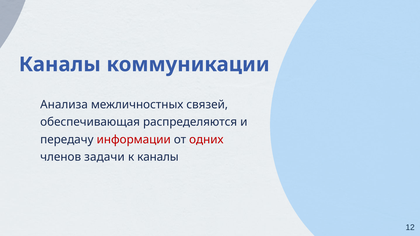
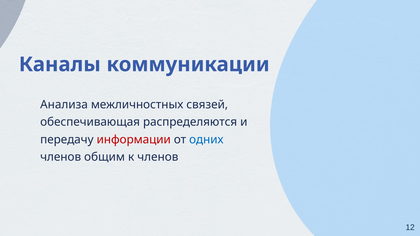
одних colour: red -> blue
задачи: задачи -> общим
к каналы: каналы -> членов
